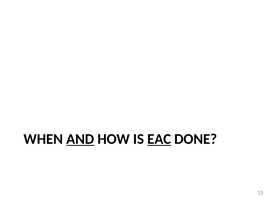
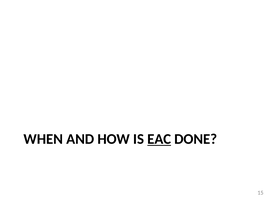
AND underline: present -> none
